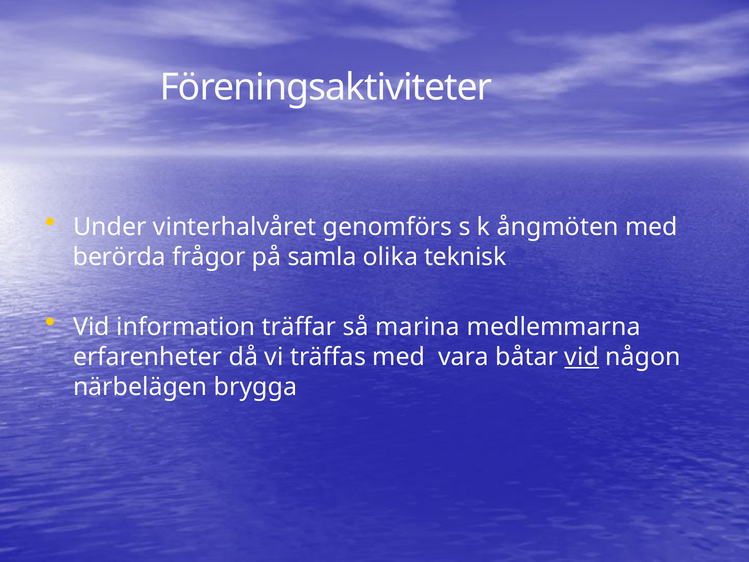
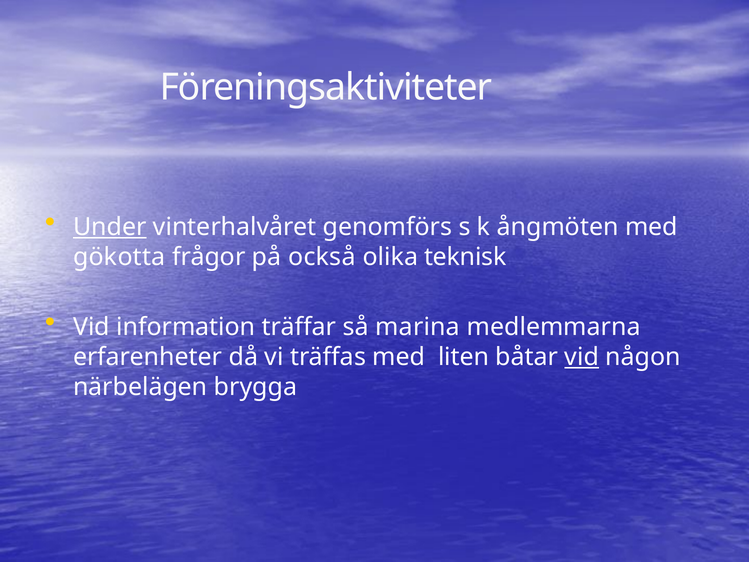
Under underline: none -> present
berörda: berörda -> gökotta
samla: samla -> också
vara: vara -> liten
